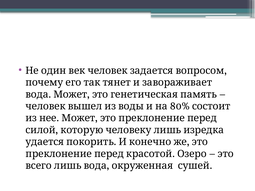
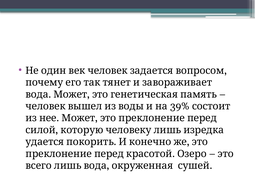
80%: 80% -> 39%
